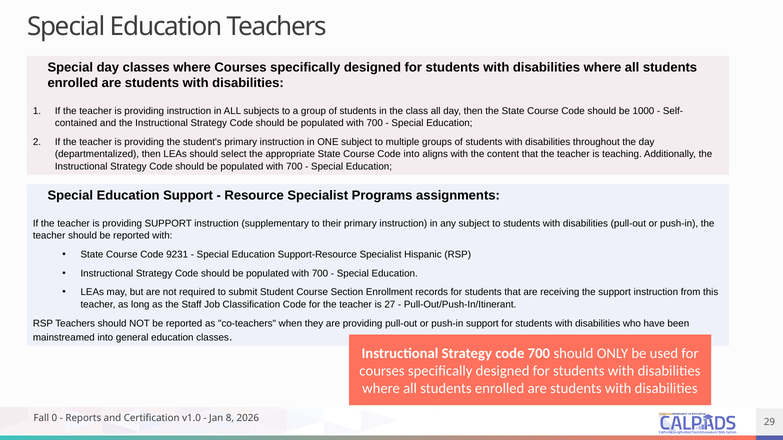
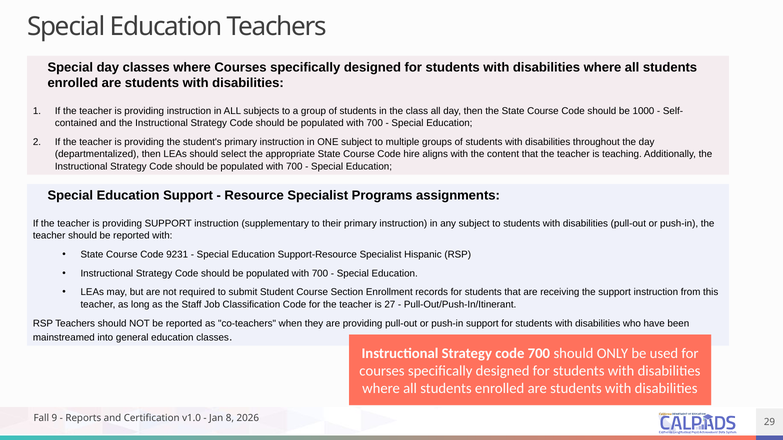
Code into: into -> hire
0: 0 -> 9
